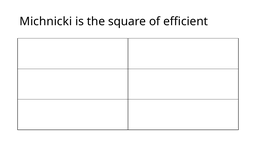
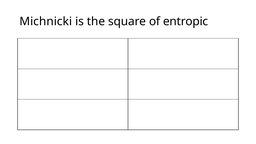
efficient: efficient -> entropic
